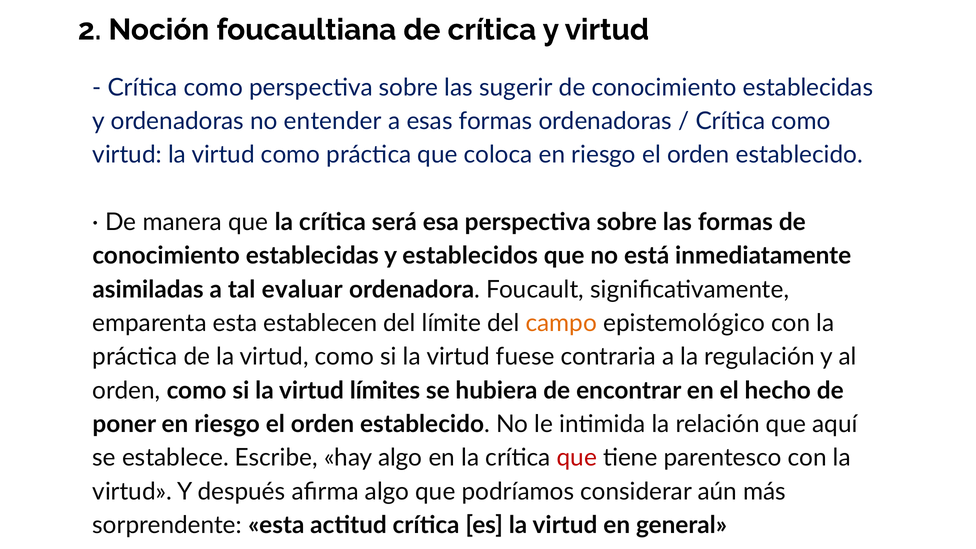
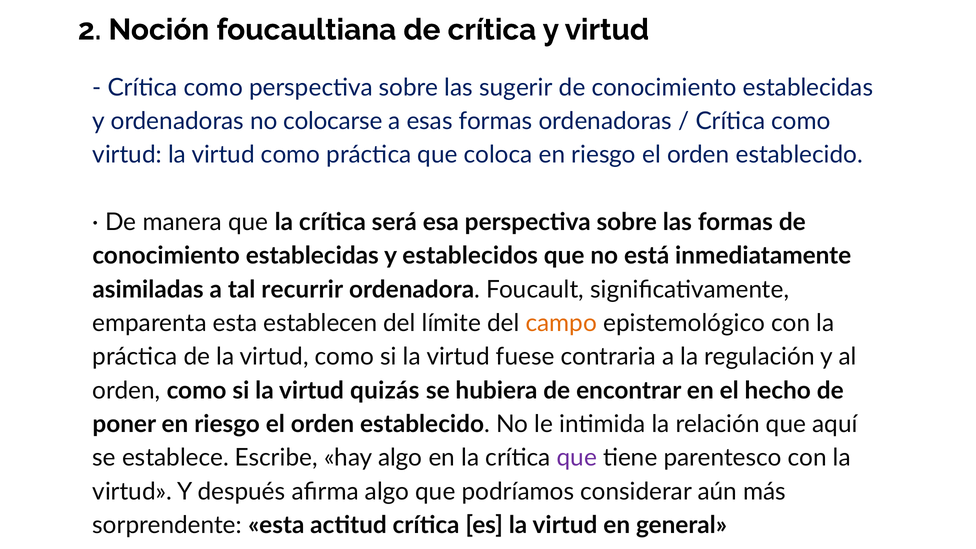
entender: entender -> colocarse
evaluar: evaluar -> recurrir
límites: límites -> quizás
que at (577, 458) colour: red -> purple
